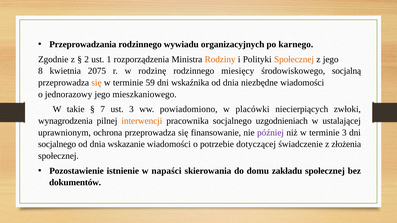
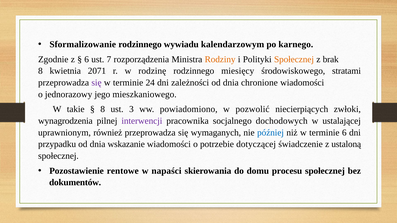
Przeprowadzania: Przeprowadzania -> Sformalizowanie
organizacyjnych: organizacyjnych -> kalendarzowym
2 at (87, 59): 2 -> 6
1: 1 -> 7
z jego: jego -> brak
2075: 2075 -> 2071
socjalną: socjalną -> stratami
się at (96, 83) colour: orange -> purple
59: 59 -> 24
wskaźnika: wskaźnika -> zależności
niezbędne: niezbędne -> chronione
7 at (103, 109): 7 -> 8
placówki: placówki -> pozwolić
interwencji colour: orange -> purple
uzgodnieniach: uzgodnieniach -> dochodowych
ochrona: ochrona -> również
finansowanie: finansowanie -> wymaganych
później colour: purple -> blue
terminie 3: 3 -> 6
socjalnego at (57, 144): socjalnego -> przypadku
złożenia: złożenia -> ustaloną
istnienie: istnienie -> rentowe
zakładu: zakładu -> procesu
